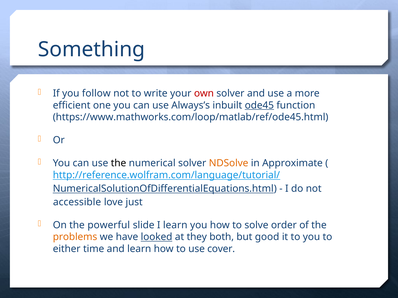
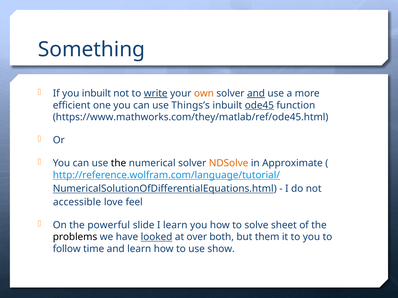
you follow: follow -> inbuilt
write underline: none -> present
own colour: red -> orange
and at (256, 94) underline: none -> present
Always’s: Always’s -> Things’s
https://www.mathworks.com/loop/matlab/ref/ode45.html: https://www.mathworks.com/loop/matlab/ref/ode45.html -> https://www.mathworks.com/they/matlab/ref/ode45.html
just: just -> feel
order: order -> sheet
problems colour: orange -> black
they: they -> over
good: good -> them
either: either -> follow
cover: cover -> show
